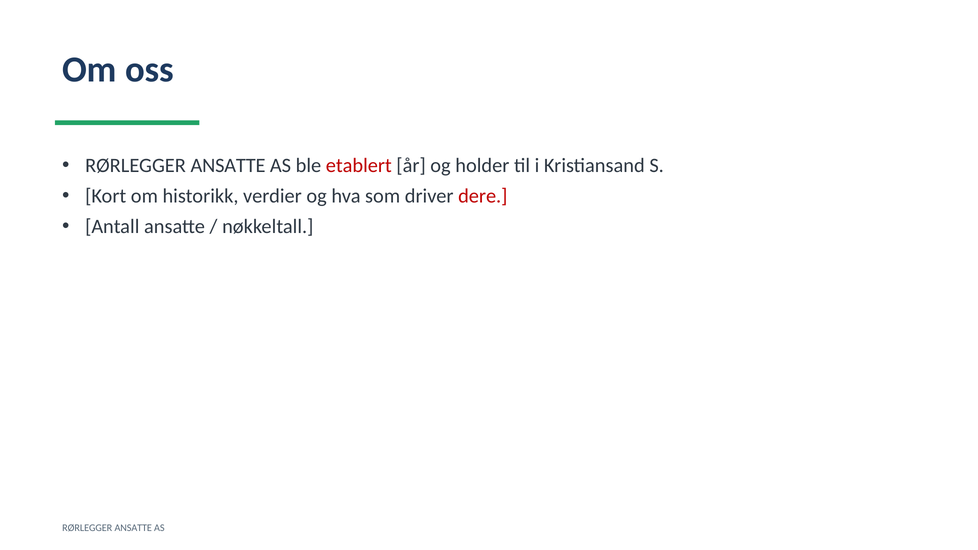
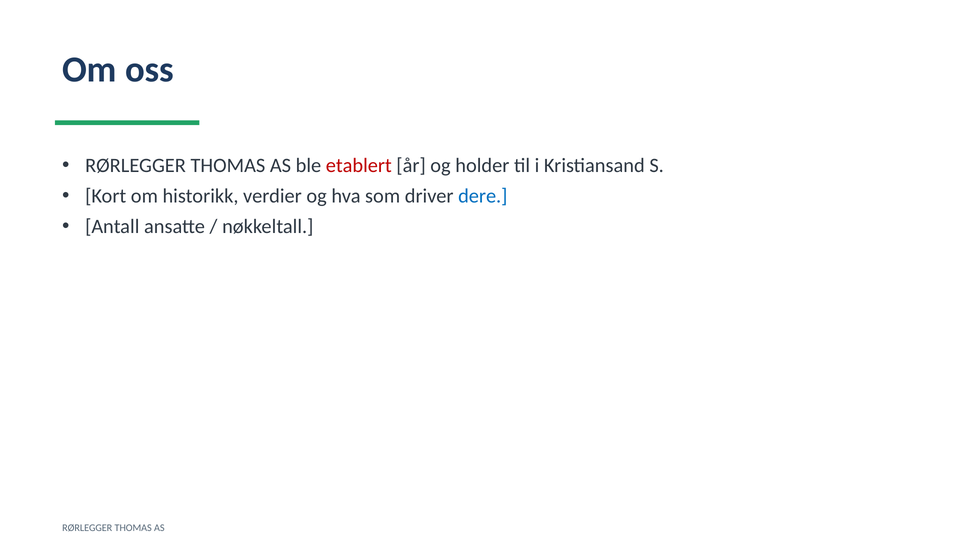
ANSATTE at (228, 166): ANSATTE -> THOMAS
dere colour: red -> blue
ANSATTE at (133, 528): ANSATTE -> THOMAS
